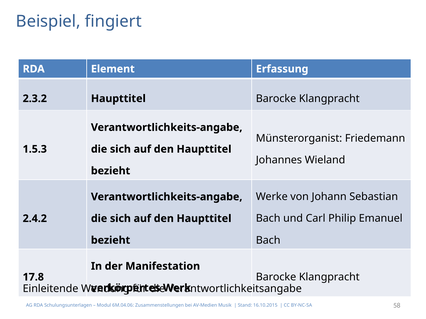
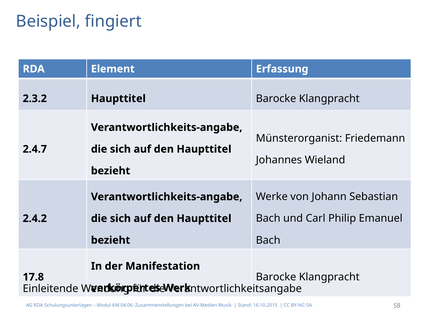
1.5.3: 1.5.3 -> 2.4.7
